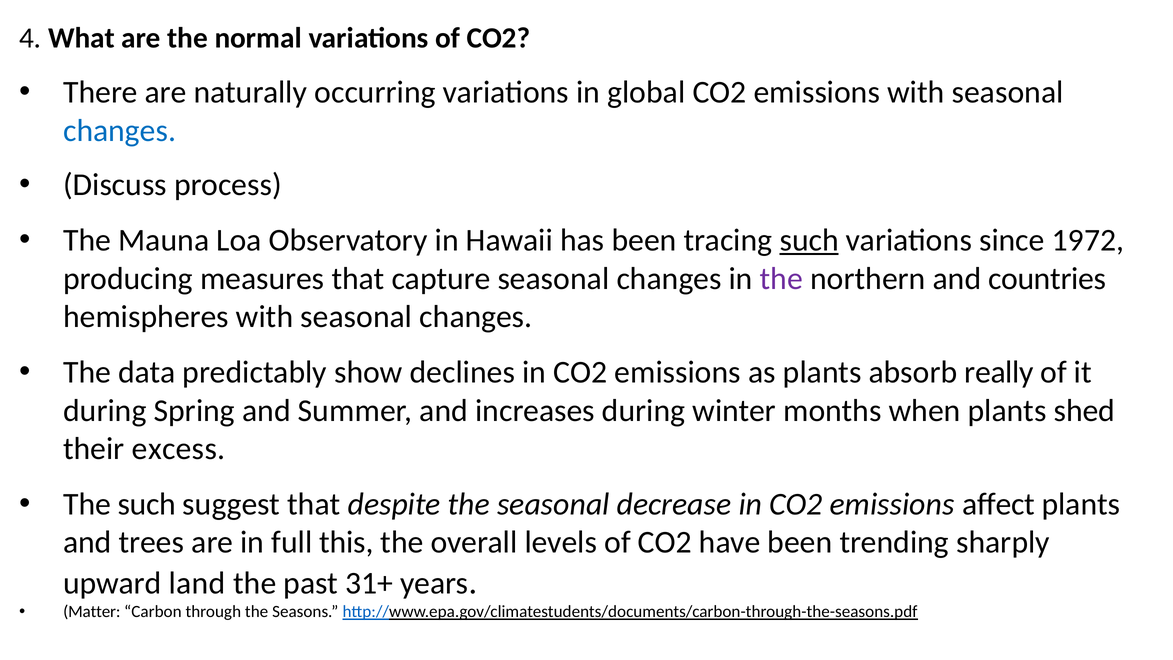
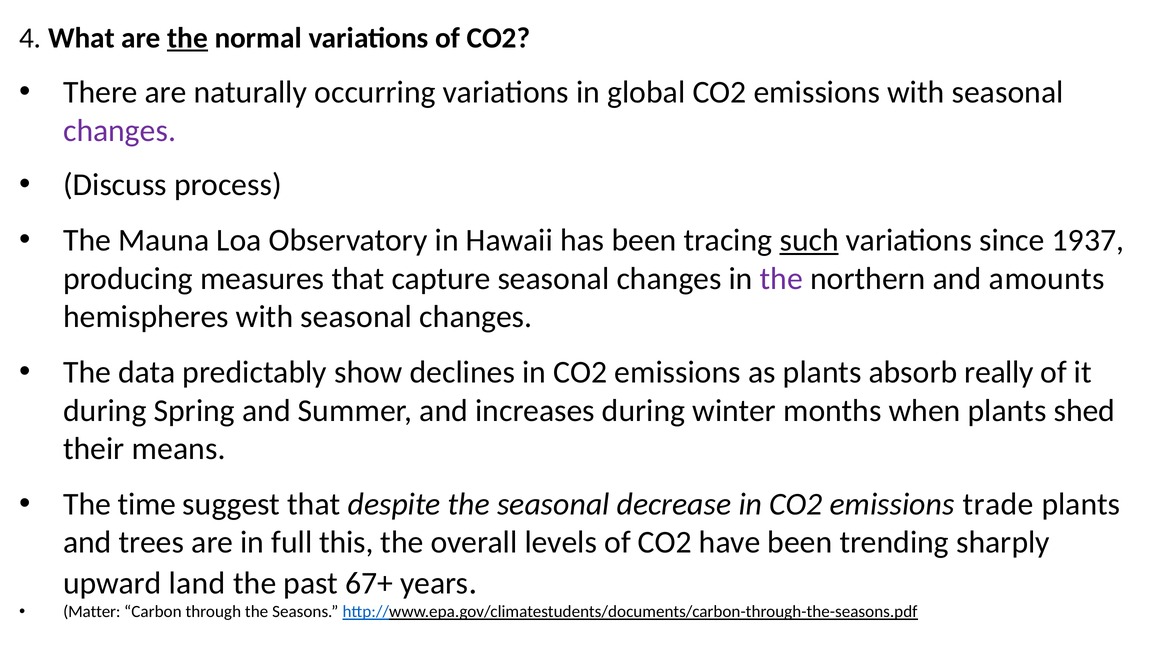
the at (188, 38) underline: none -> present
changes at (120, 130) colour: blue -> purple
1972: 1972 -> 1937
countries: countries -> amounts
excess: excess -> means
The such: such -> time
affect: affect -> trade
31+: 31+ -> 67+
